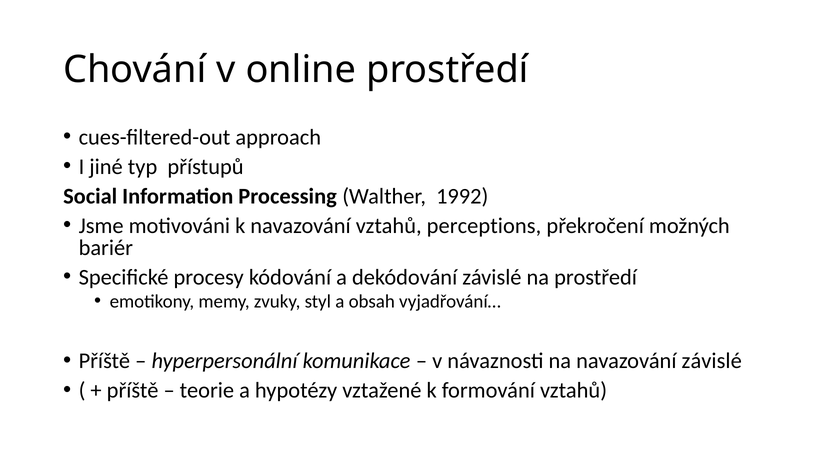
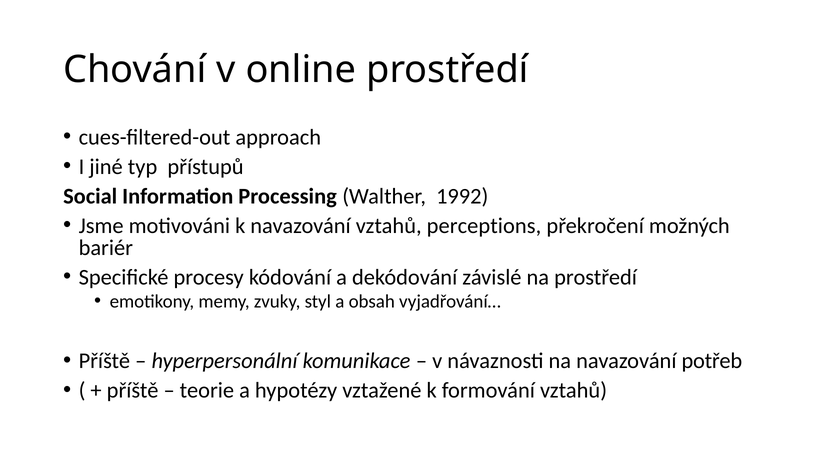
navazování závislé: závislé -> potřeb
